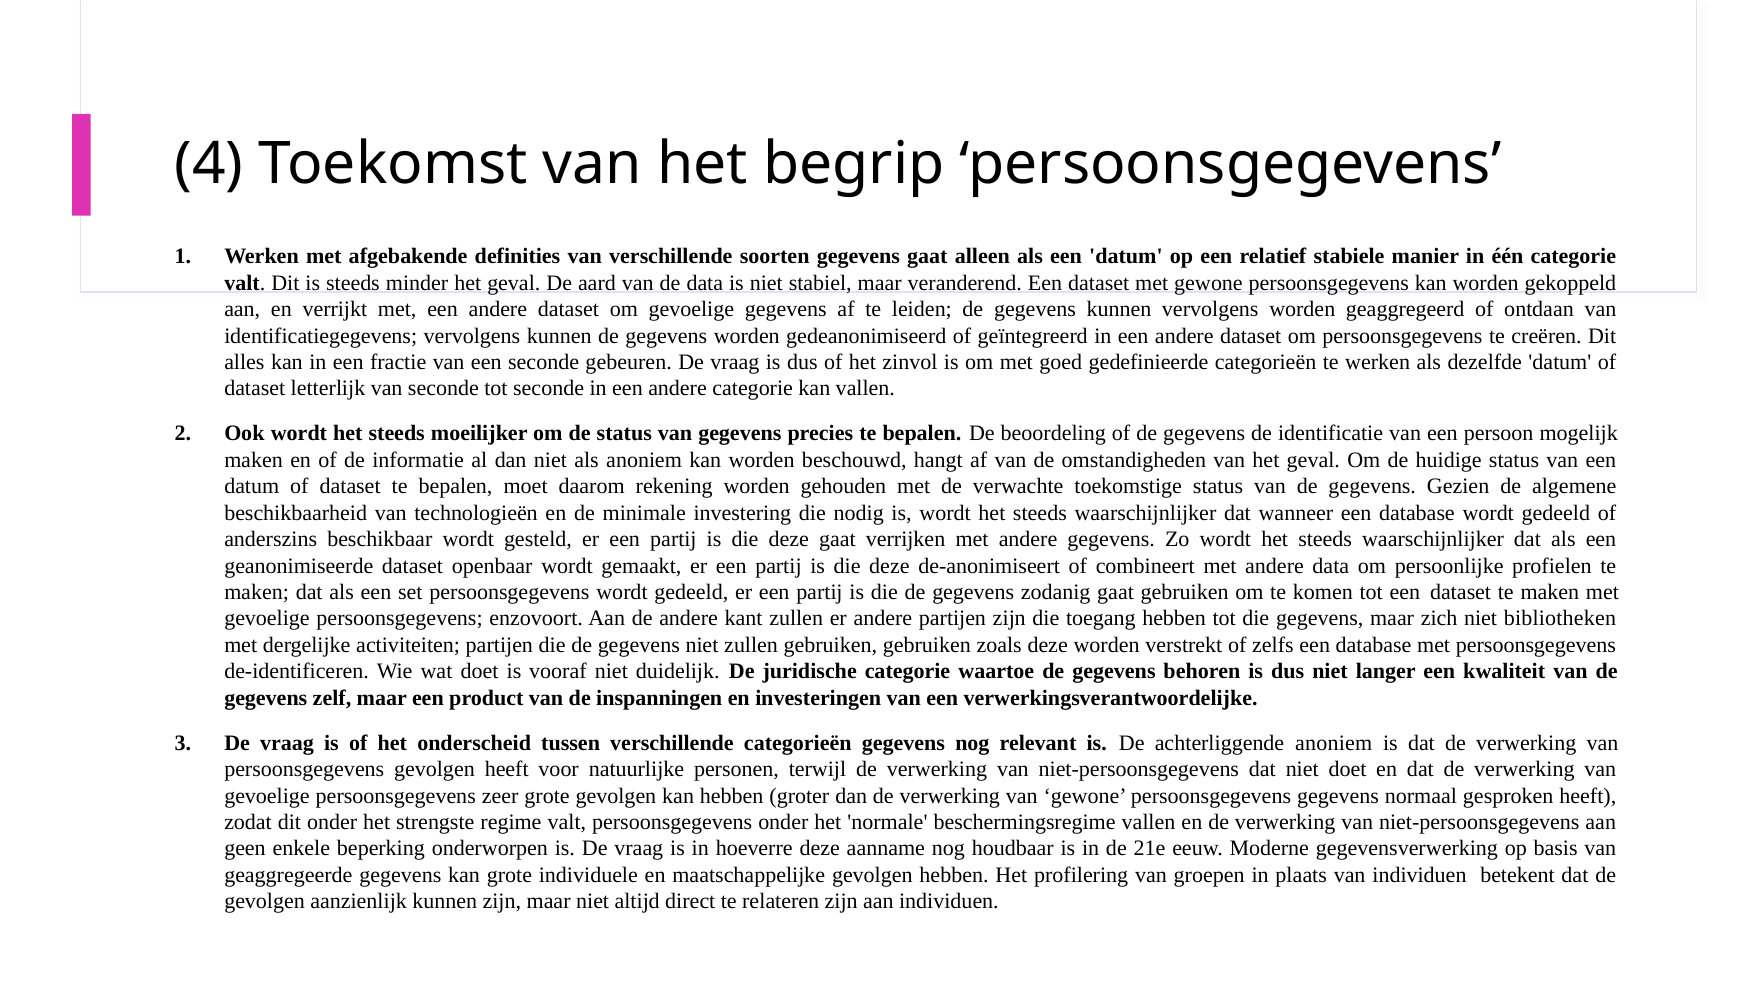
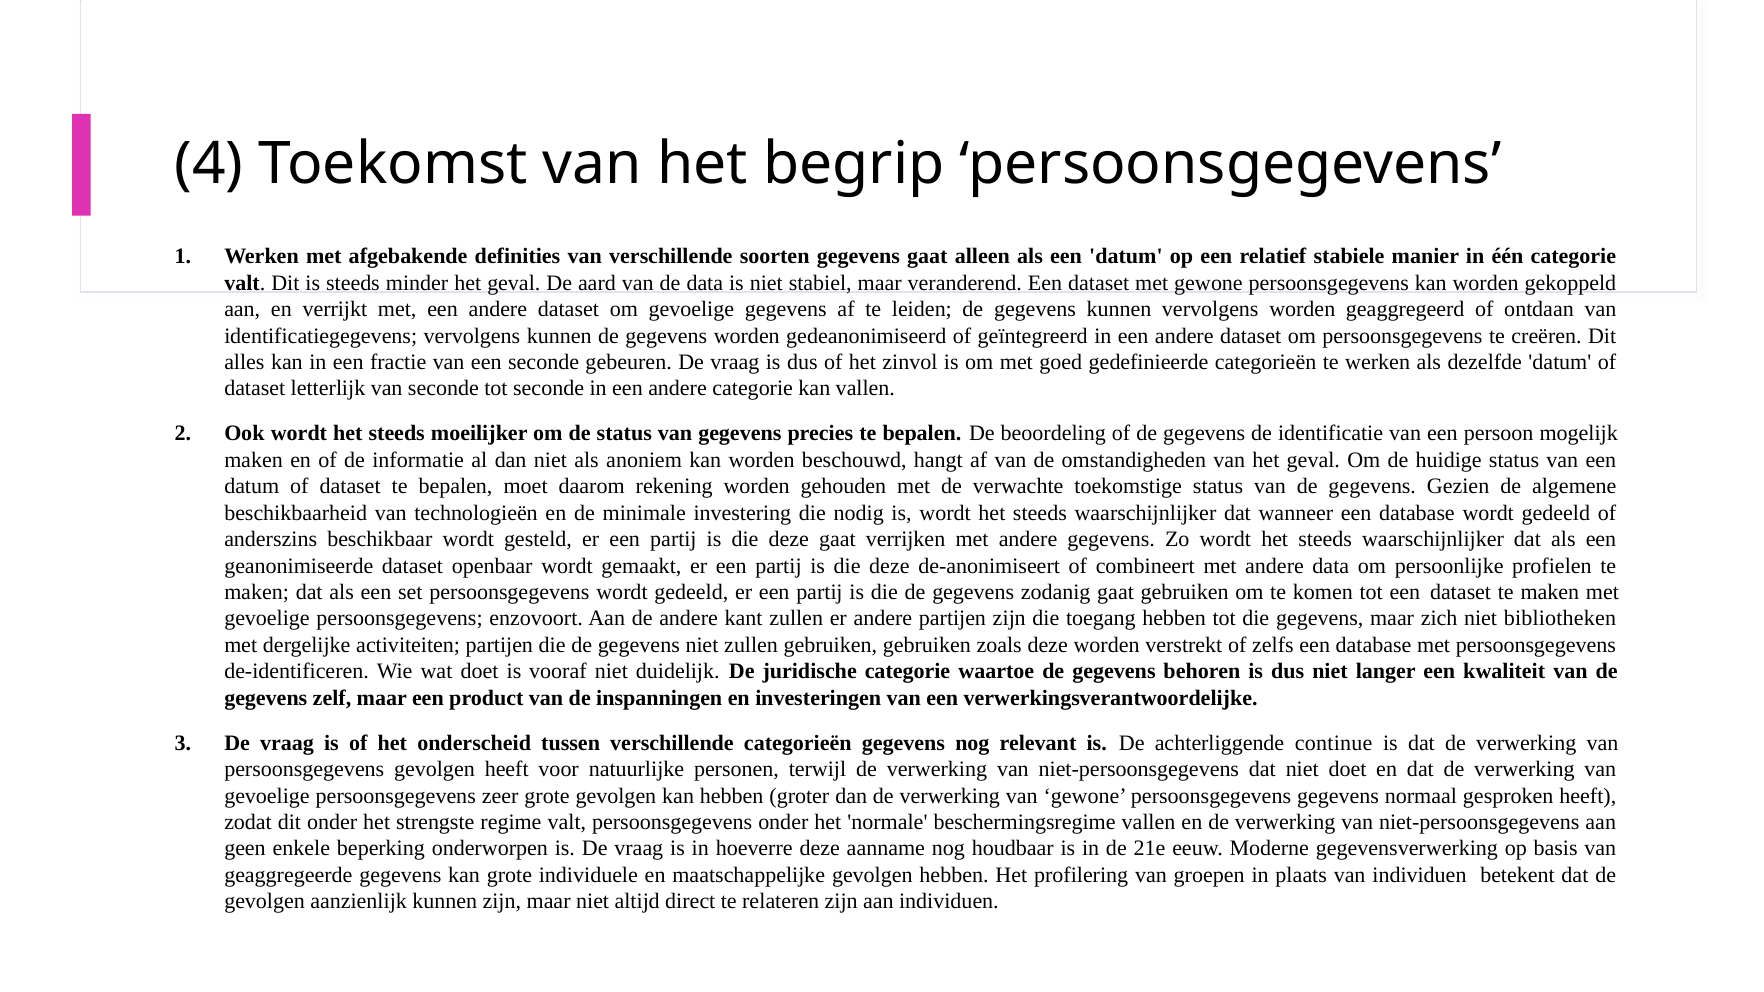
achterliggende anoniem: anoniem -> continue
